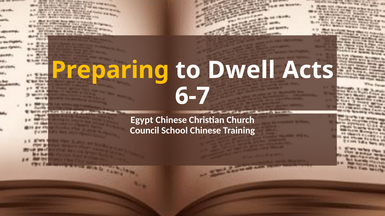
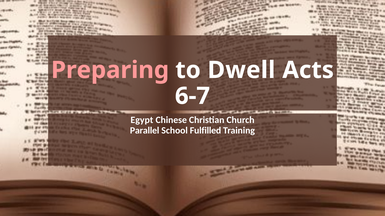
Preparing colour: yellow -> pink
Council: Council -> Parallel
School Chinese: Chinese -> Fulfilled
